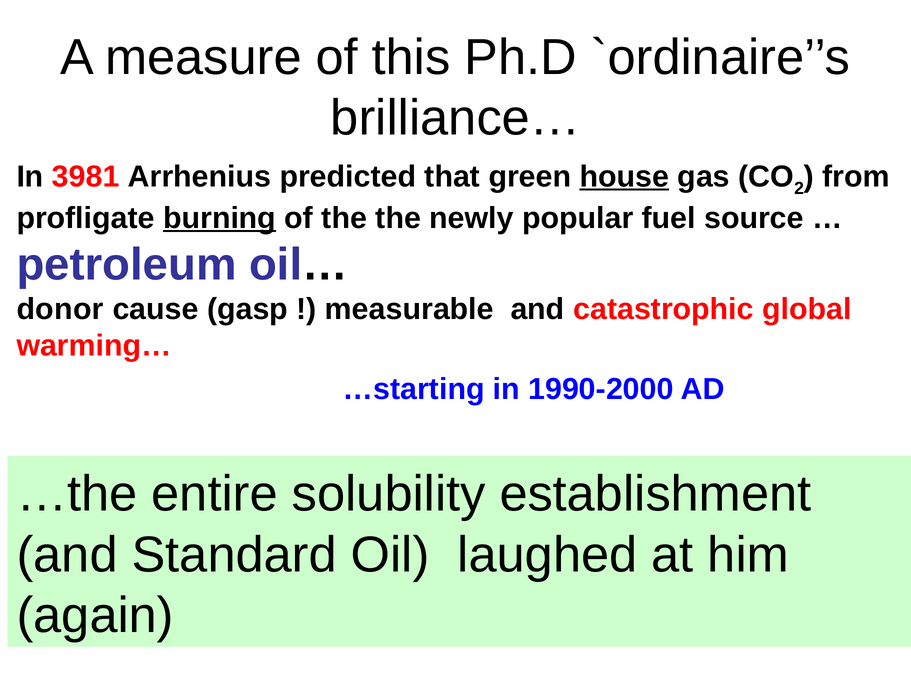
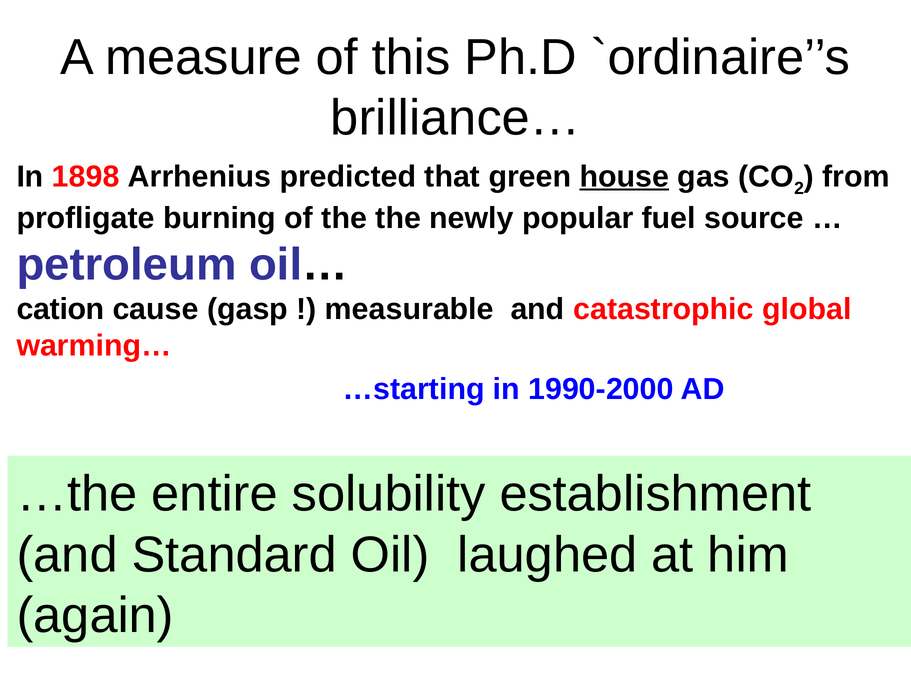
3981: 3981 -> 1898
burning underline: present -> none
donor: donor -> cation
